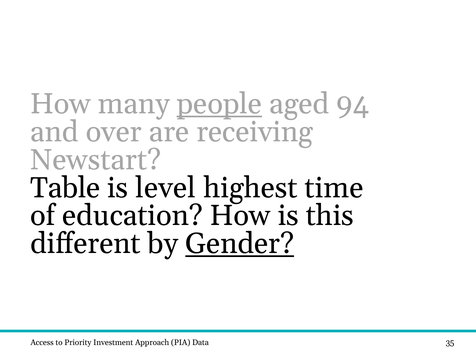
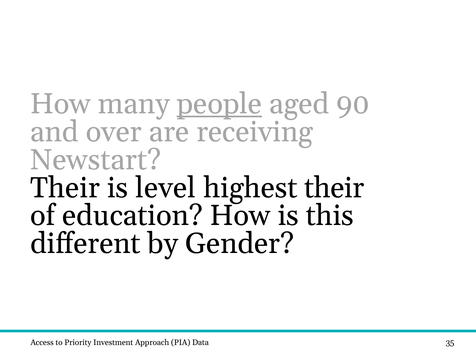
94: 94 -> 90
Table at (65, 188): Table -> Their
highest time: time -> their
Gender underline: present -> none
